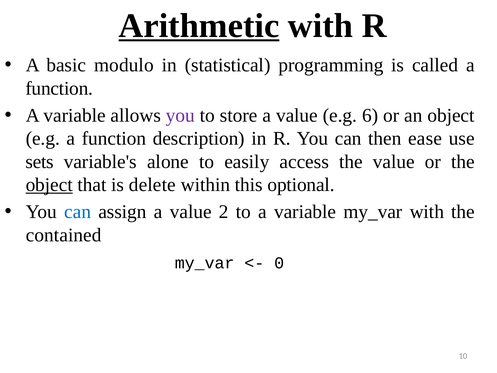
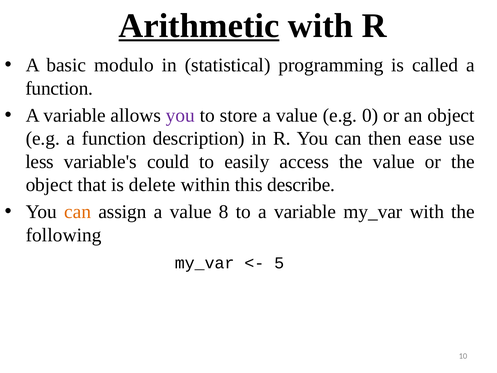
6: 6 -> 0
sets: sets -> less
alone: alone -> could
object at (49, 185) underline: present -> none
optional: optional -> describe
can at (78, 212) colour: blue -> orange
2: 2 -> 8
contained: contained -> following
0: 0 -> 5
